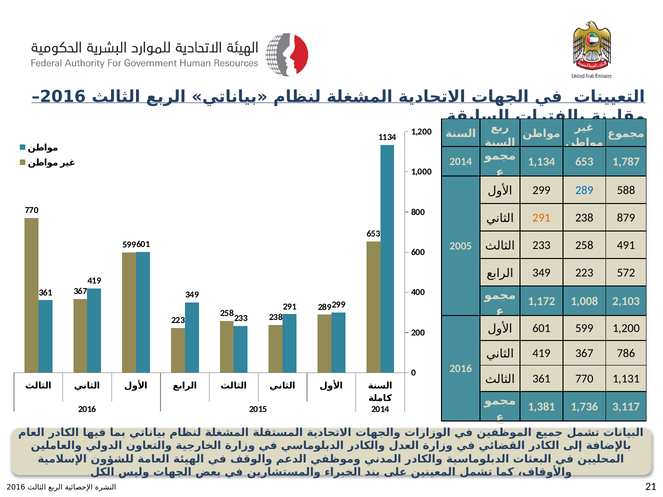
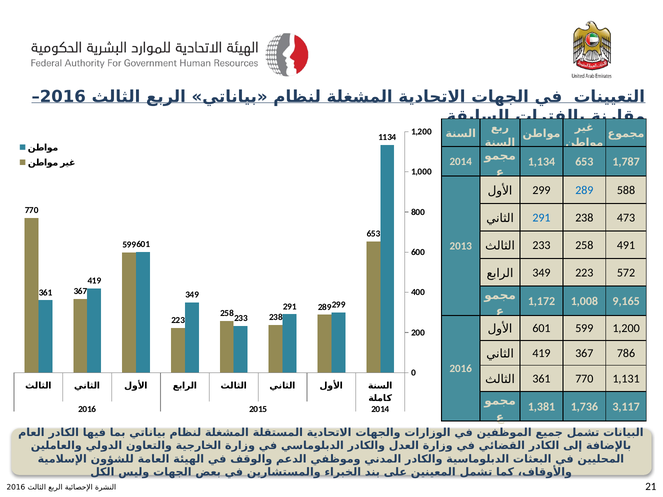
291 at (541, 218) colour: orange -> blue
879: 879 -> 473
2005: 2005 -> 2013
2,103: 2,103 -> 9,165
